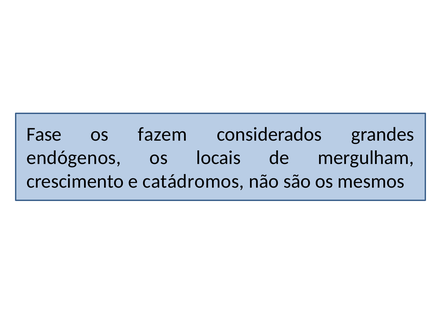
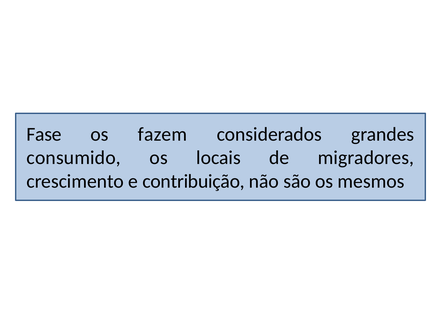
endógenos: endógenos -> consumido
mergulham: mergulham -> migradores
catádromos: catádromos -> contribuição
